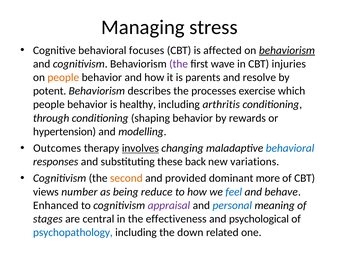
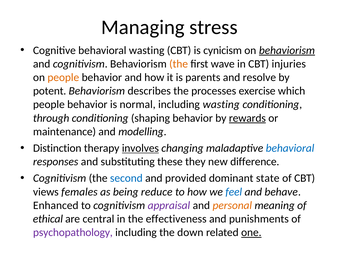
behavioral focuses: focuses -> wasting
affected: affected -> cynicism
the at (179, 64) colour: purple -> orange
healthy: healthy -> normal
including arthritis: arthritis -> wasting
rewards underline: none -> present
hypertension: hypertension -> maintenance
Outcomes: Outcomes -> Distinction
back: back -> they
variations: variations -> difference
second colour: orange -> blue
more: more -> state
number: number -> females
personal colour: blue -> orange
stages: stages -> ethical
psychological: psychological -> punishments
psychopathology colour: blue -> purple
one underline: none -> present
